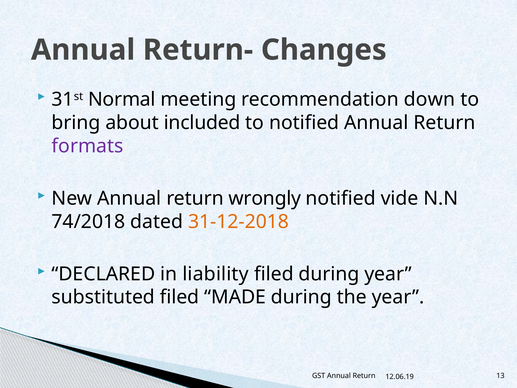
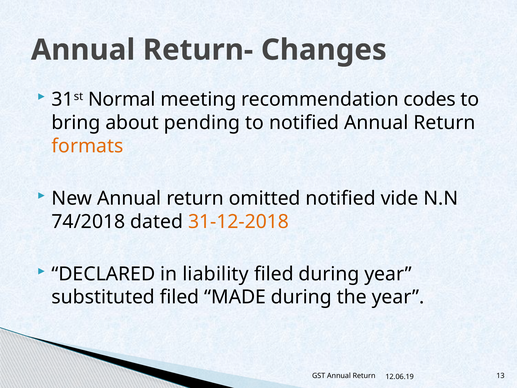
down: down -> codes
included: included -> pending
formats colour: purple -> orange
wrongly: wrongly -> omitted
